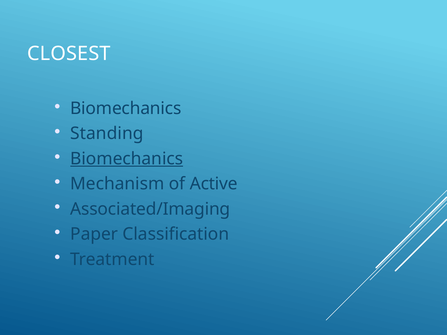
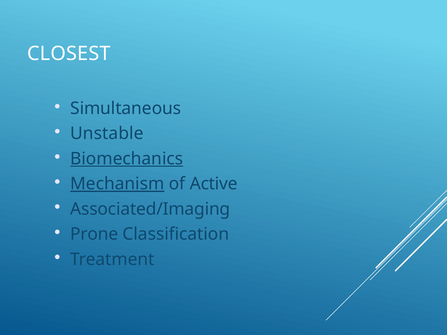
Biomechanics at (126, 108): Biomechanics -> Simultaneous
Standing: Standing -> Unstable
Mechanism underline: none -> present
Paper: Paper -> Prone
